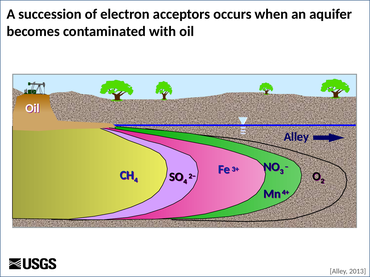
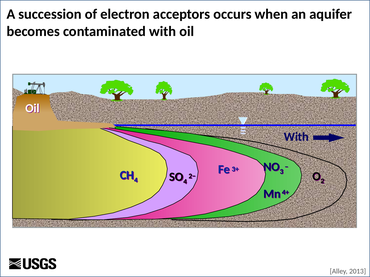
Alley at (296, 137): Alley -> With
